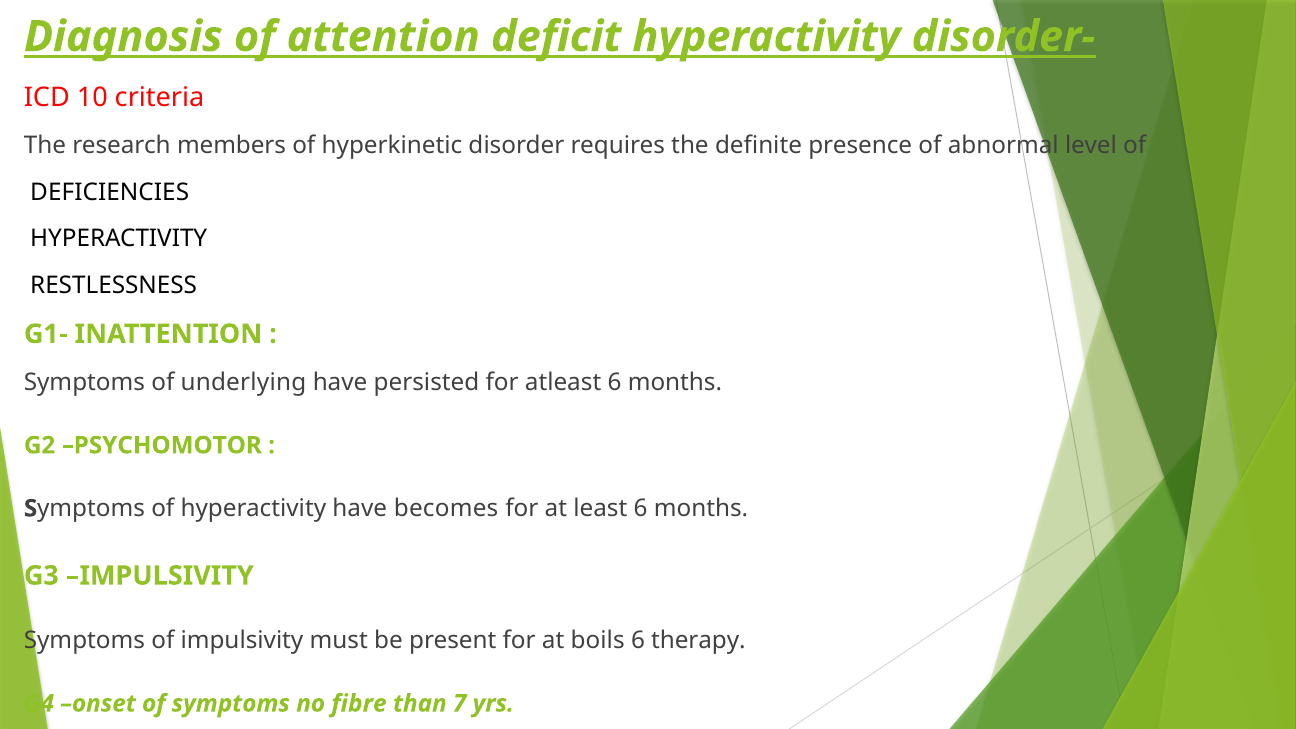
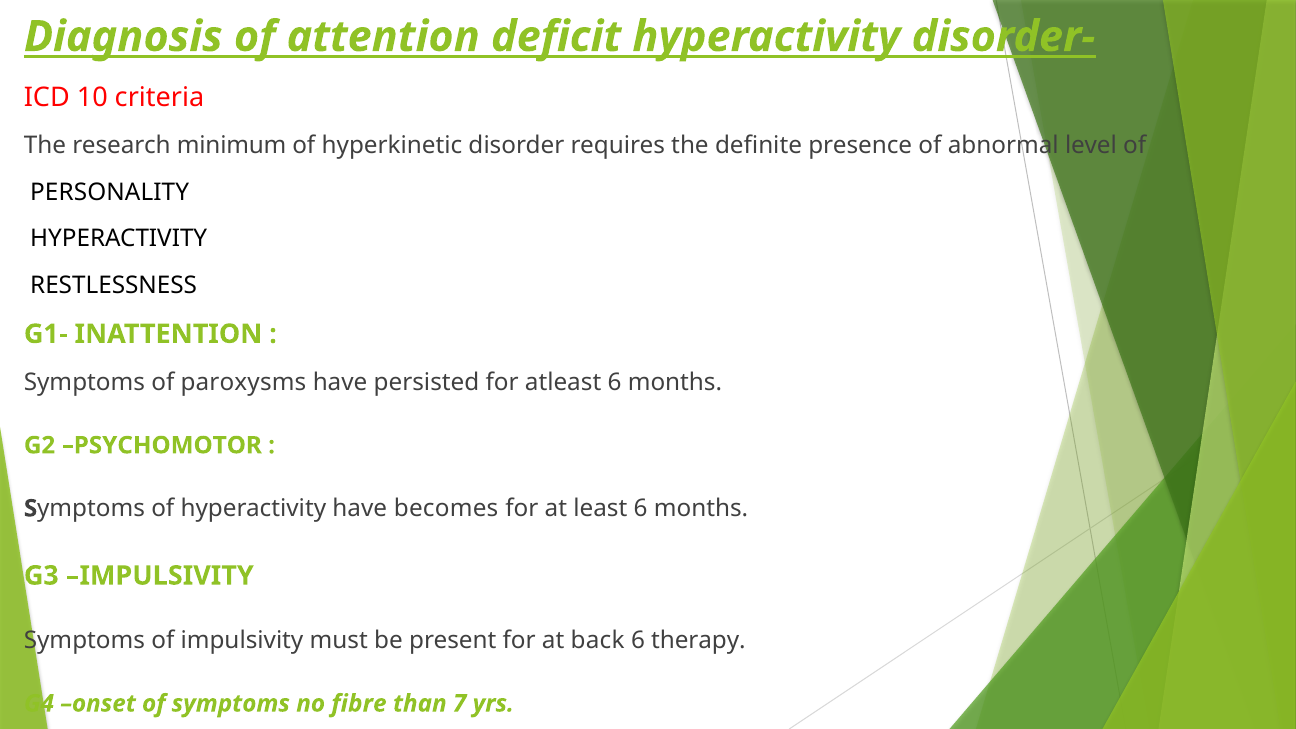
members: members -> minimum
DEFICIENCIES: DEFICIENCIES -> PERSONALITY
underlying: underlying -> paroxysms
boils: boils -> back
